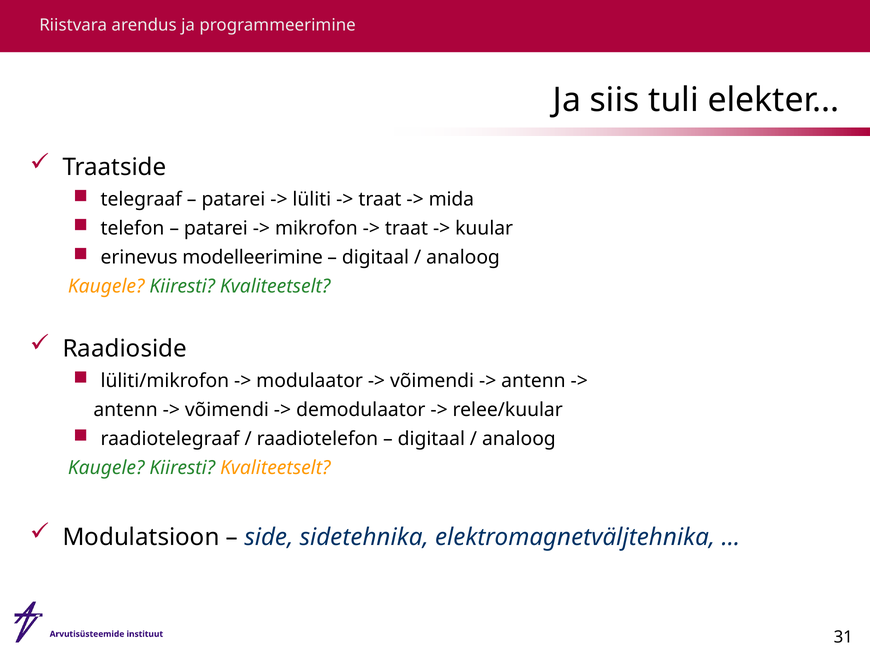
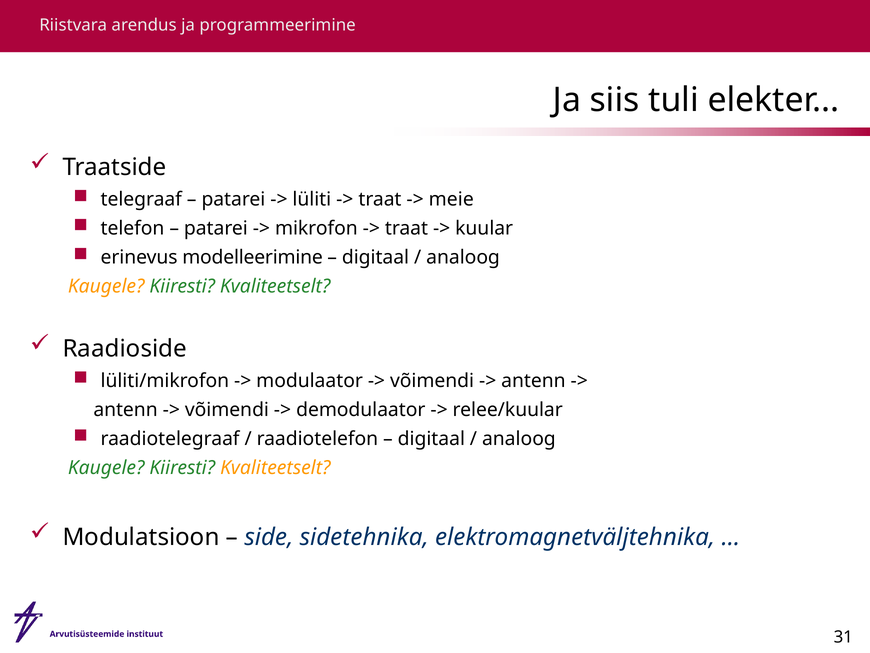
mida: mida -> meie
